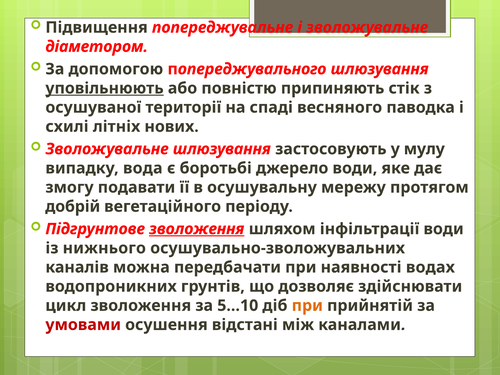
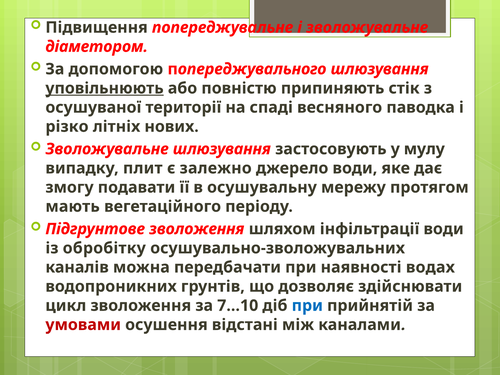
схилі: схилі -> різко
вода: вода -> плит
боротьбі: боротьбі -> залежно
добрій: добрій -> мають
зволоження at (197, 229) underline: present -> none
нижнього: нижнього -> обробітку
5…10: 5…10 -> 7…10
при at (307, 306) colour: orange -> blue
